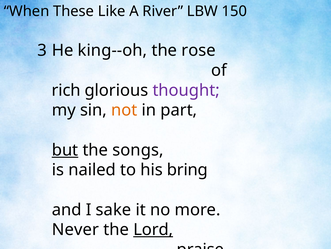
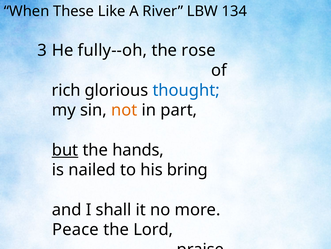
150: 150 -> 134
king--oh: king--oh -> fully--oh
thought colour: purple -> blue
songs: songs -> hands
sake: sake -> shall
Never: Never -> Peace
Lord at (153, 229) underline: present -> none
